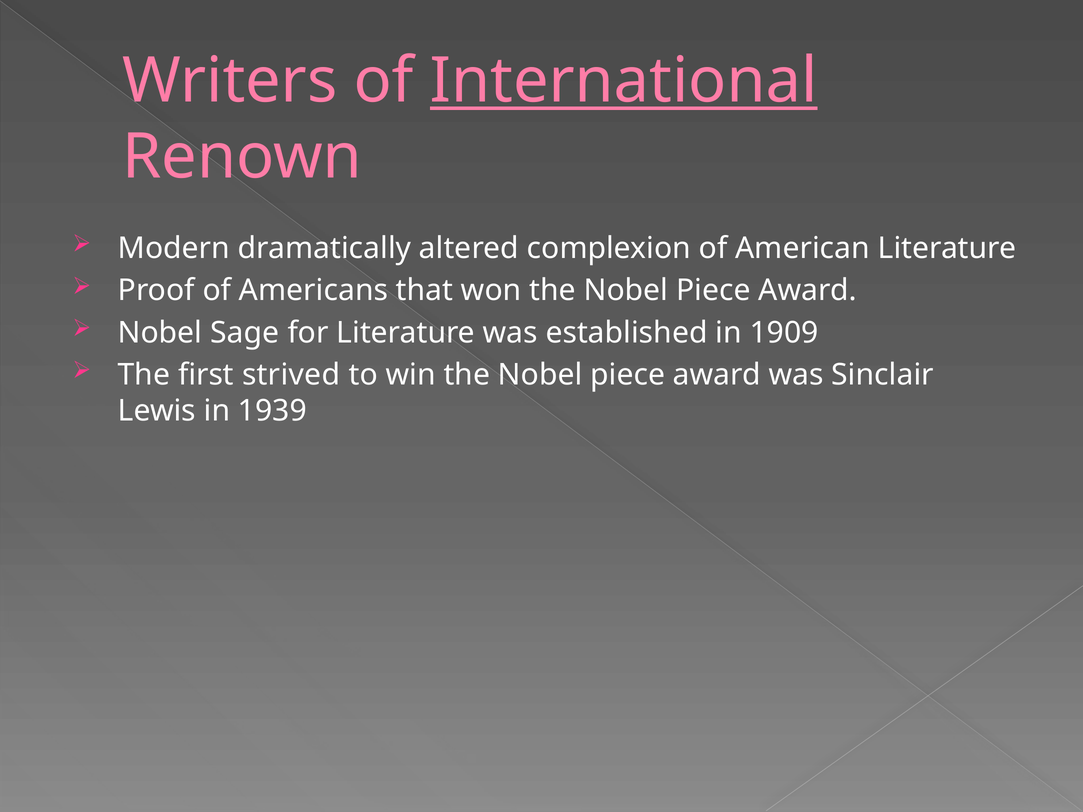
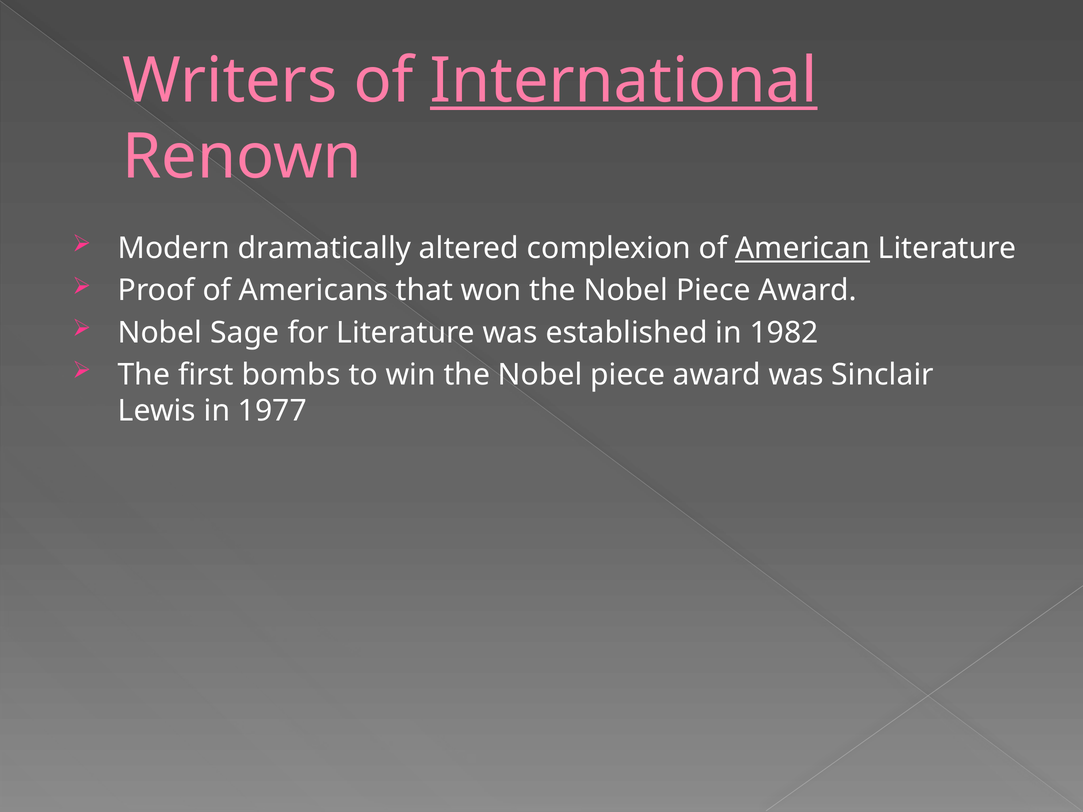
American underline: none -> present
1909: 1909 -> 1982
strived: strived -> bombs
1939: 1939 -> 1977
